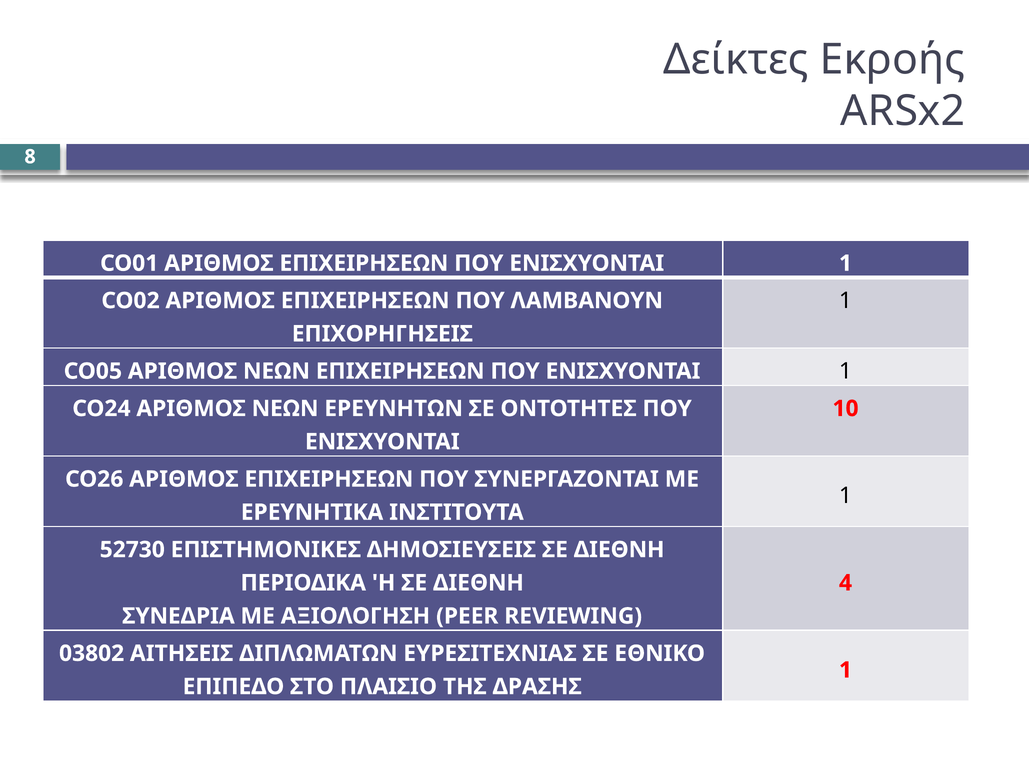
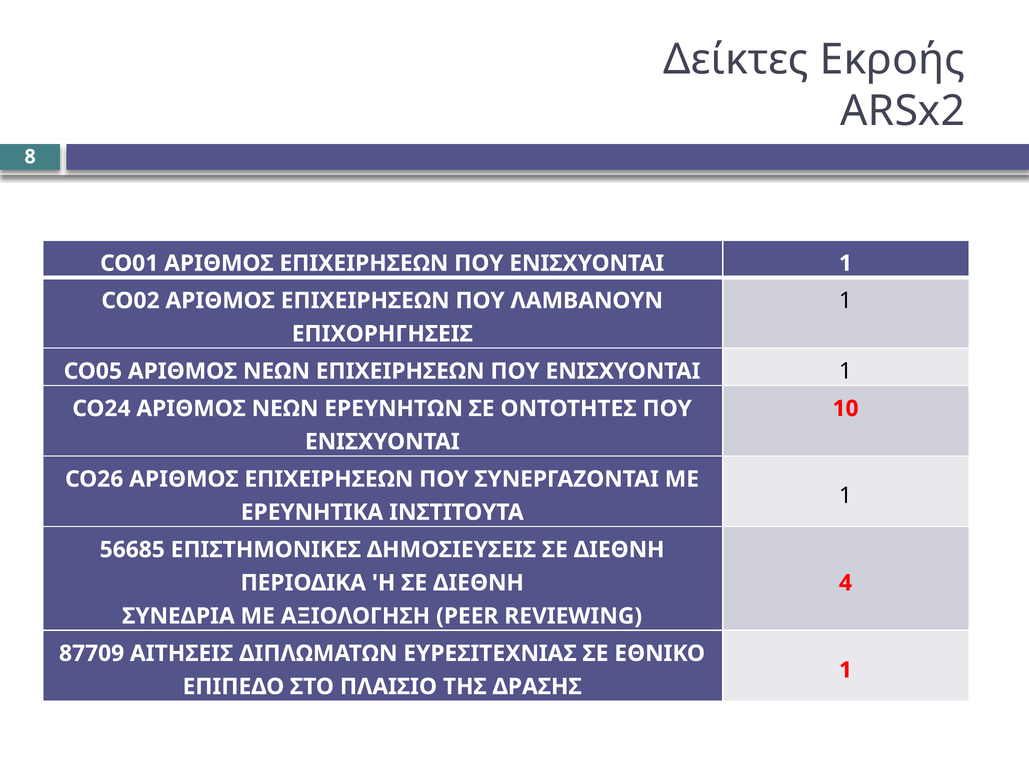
52730: 52730 -> 56685
03802: 03802 -> 87709
